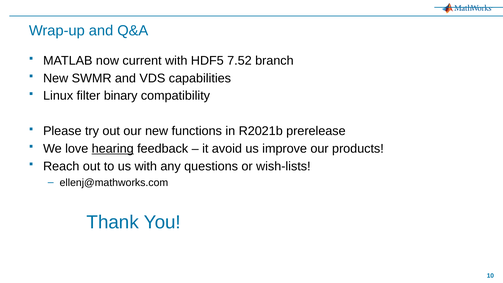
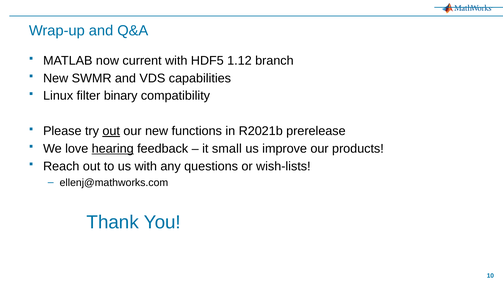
7.52: 7.52 -> 1.12
out at (111, 131) underline: none -> present
avoid: avoid -> small
